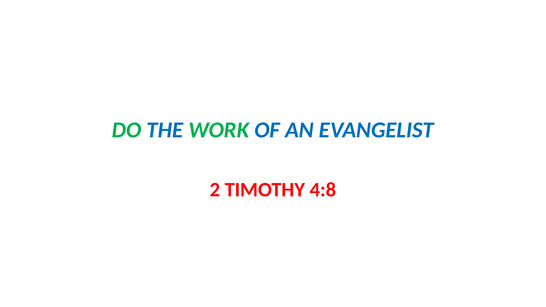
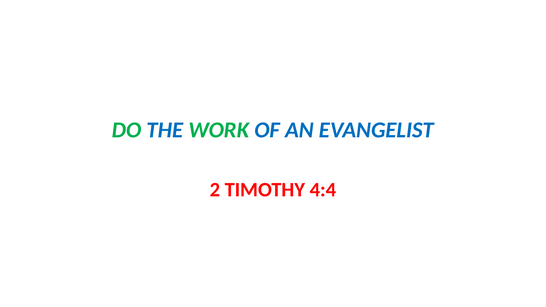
4:8: 4:8 -> 4:4
